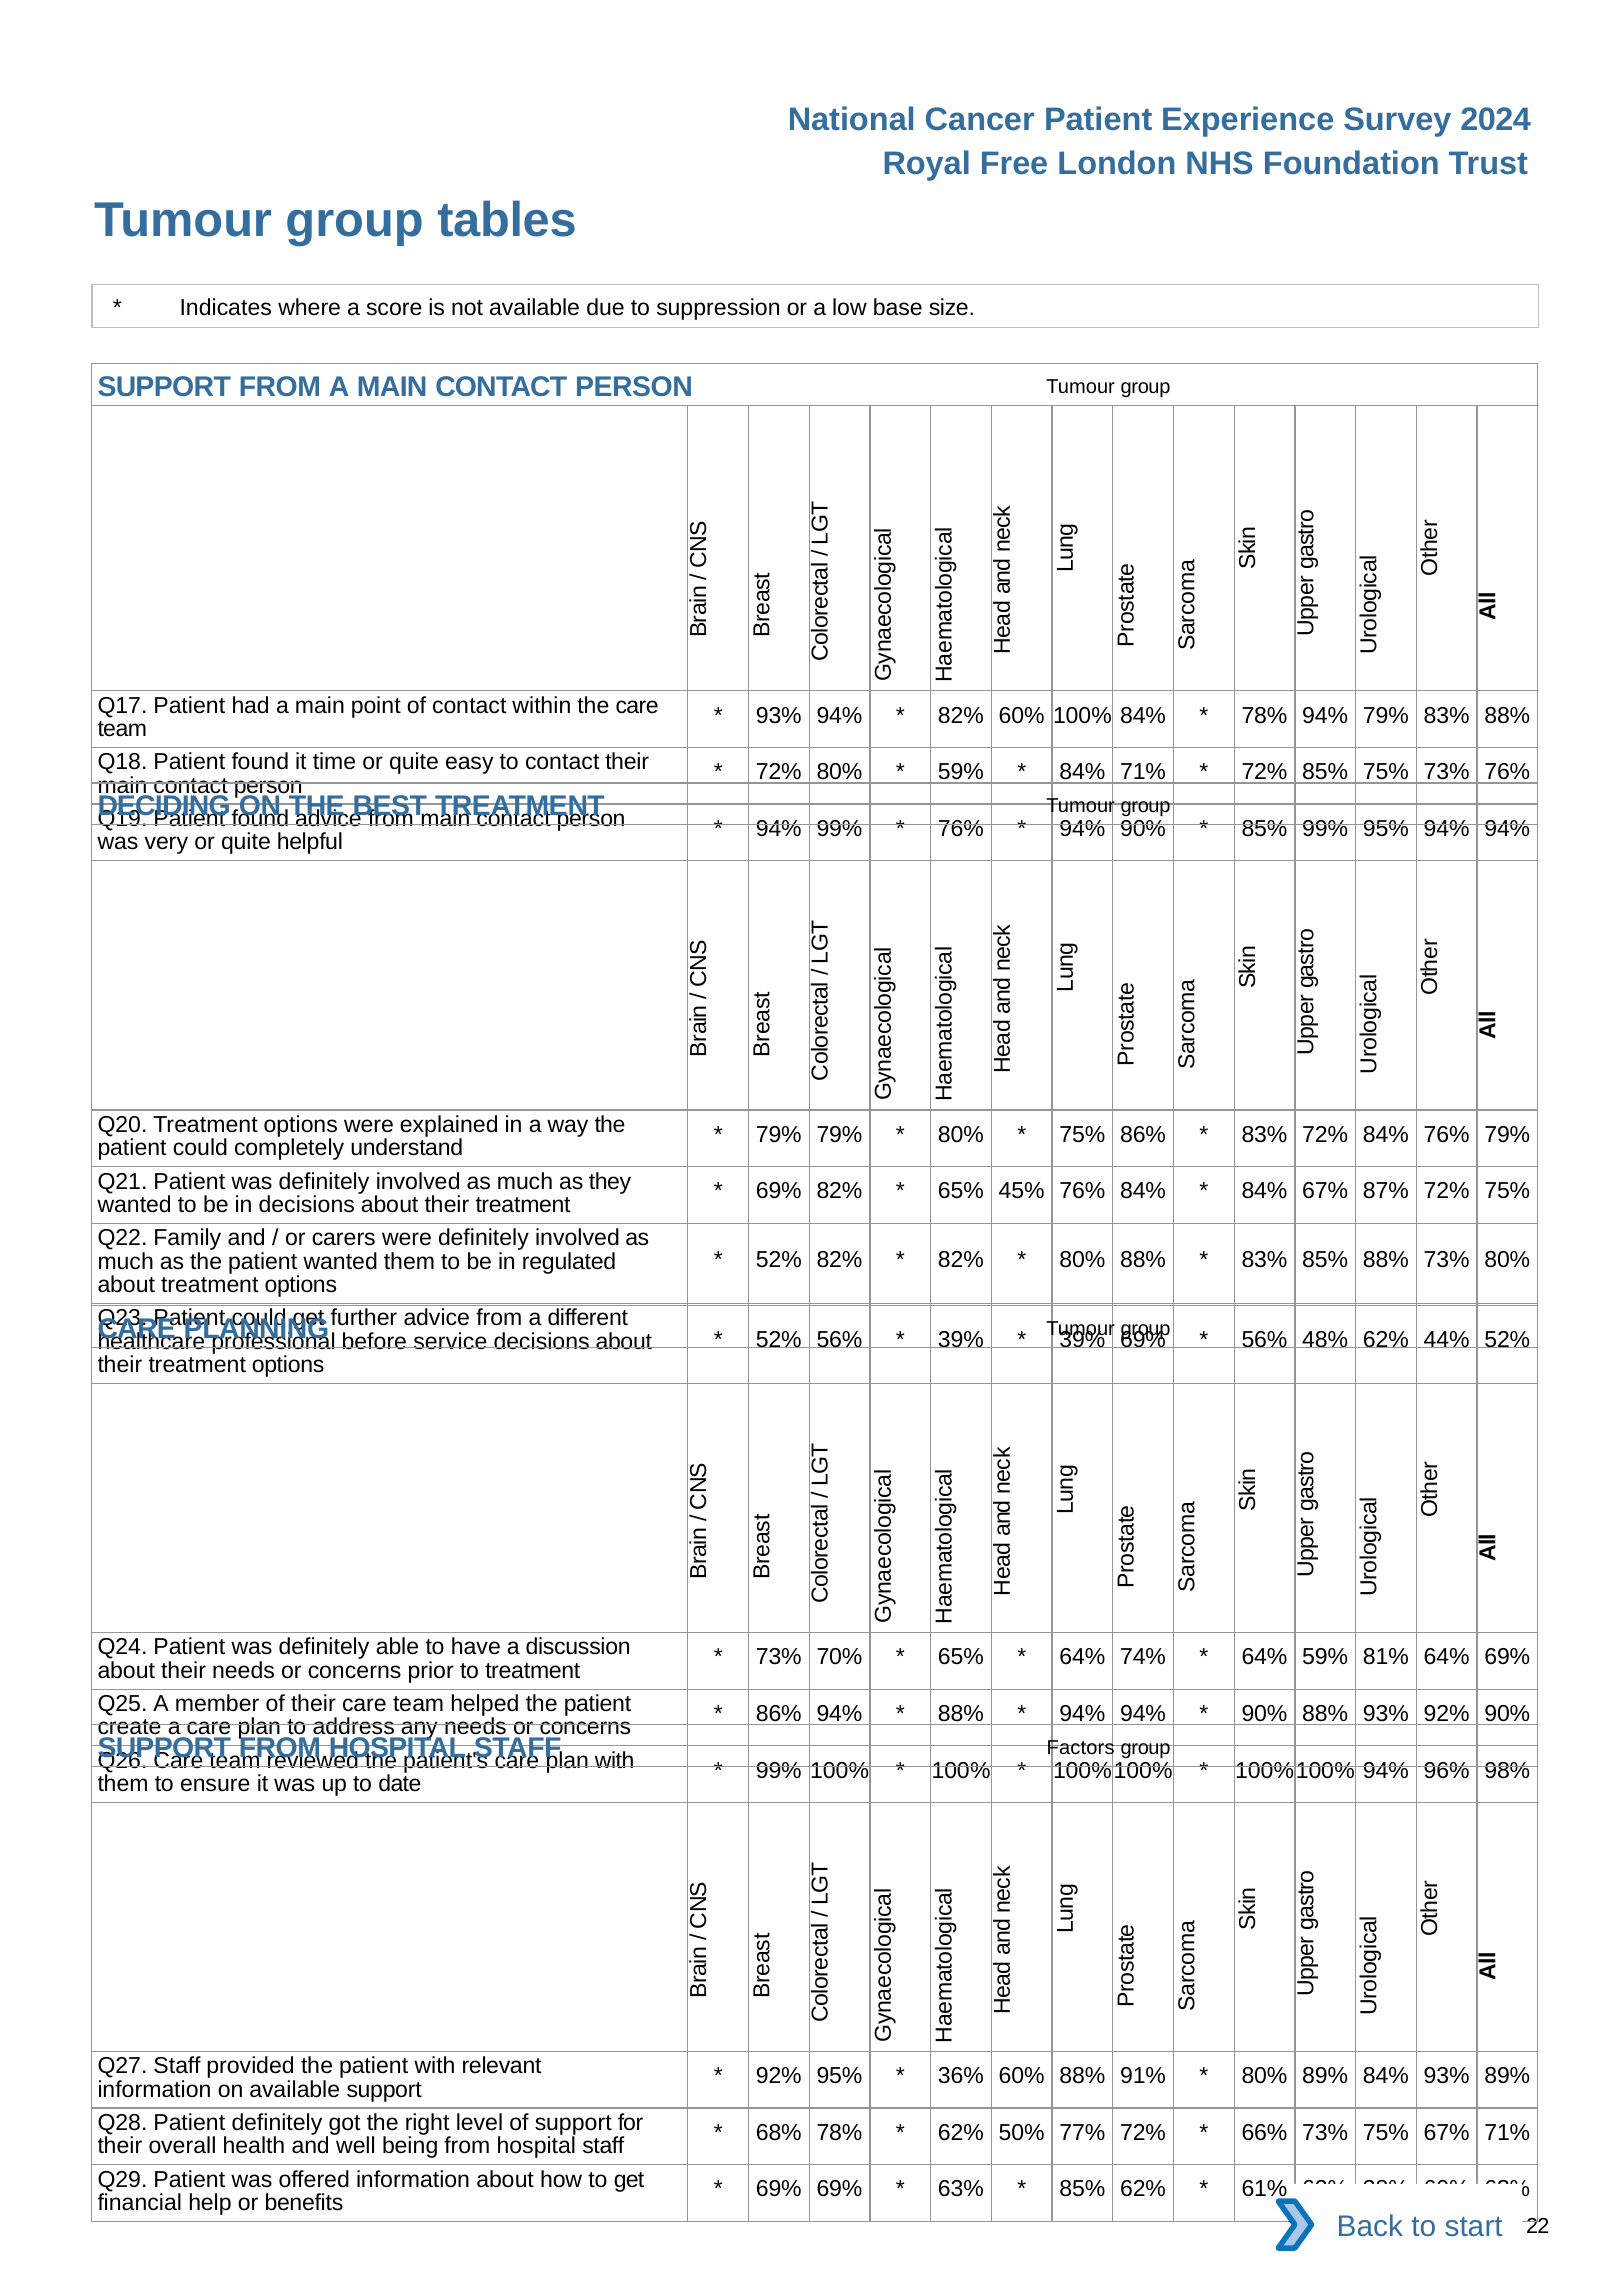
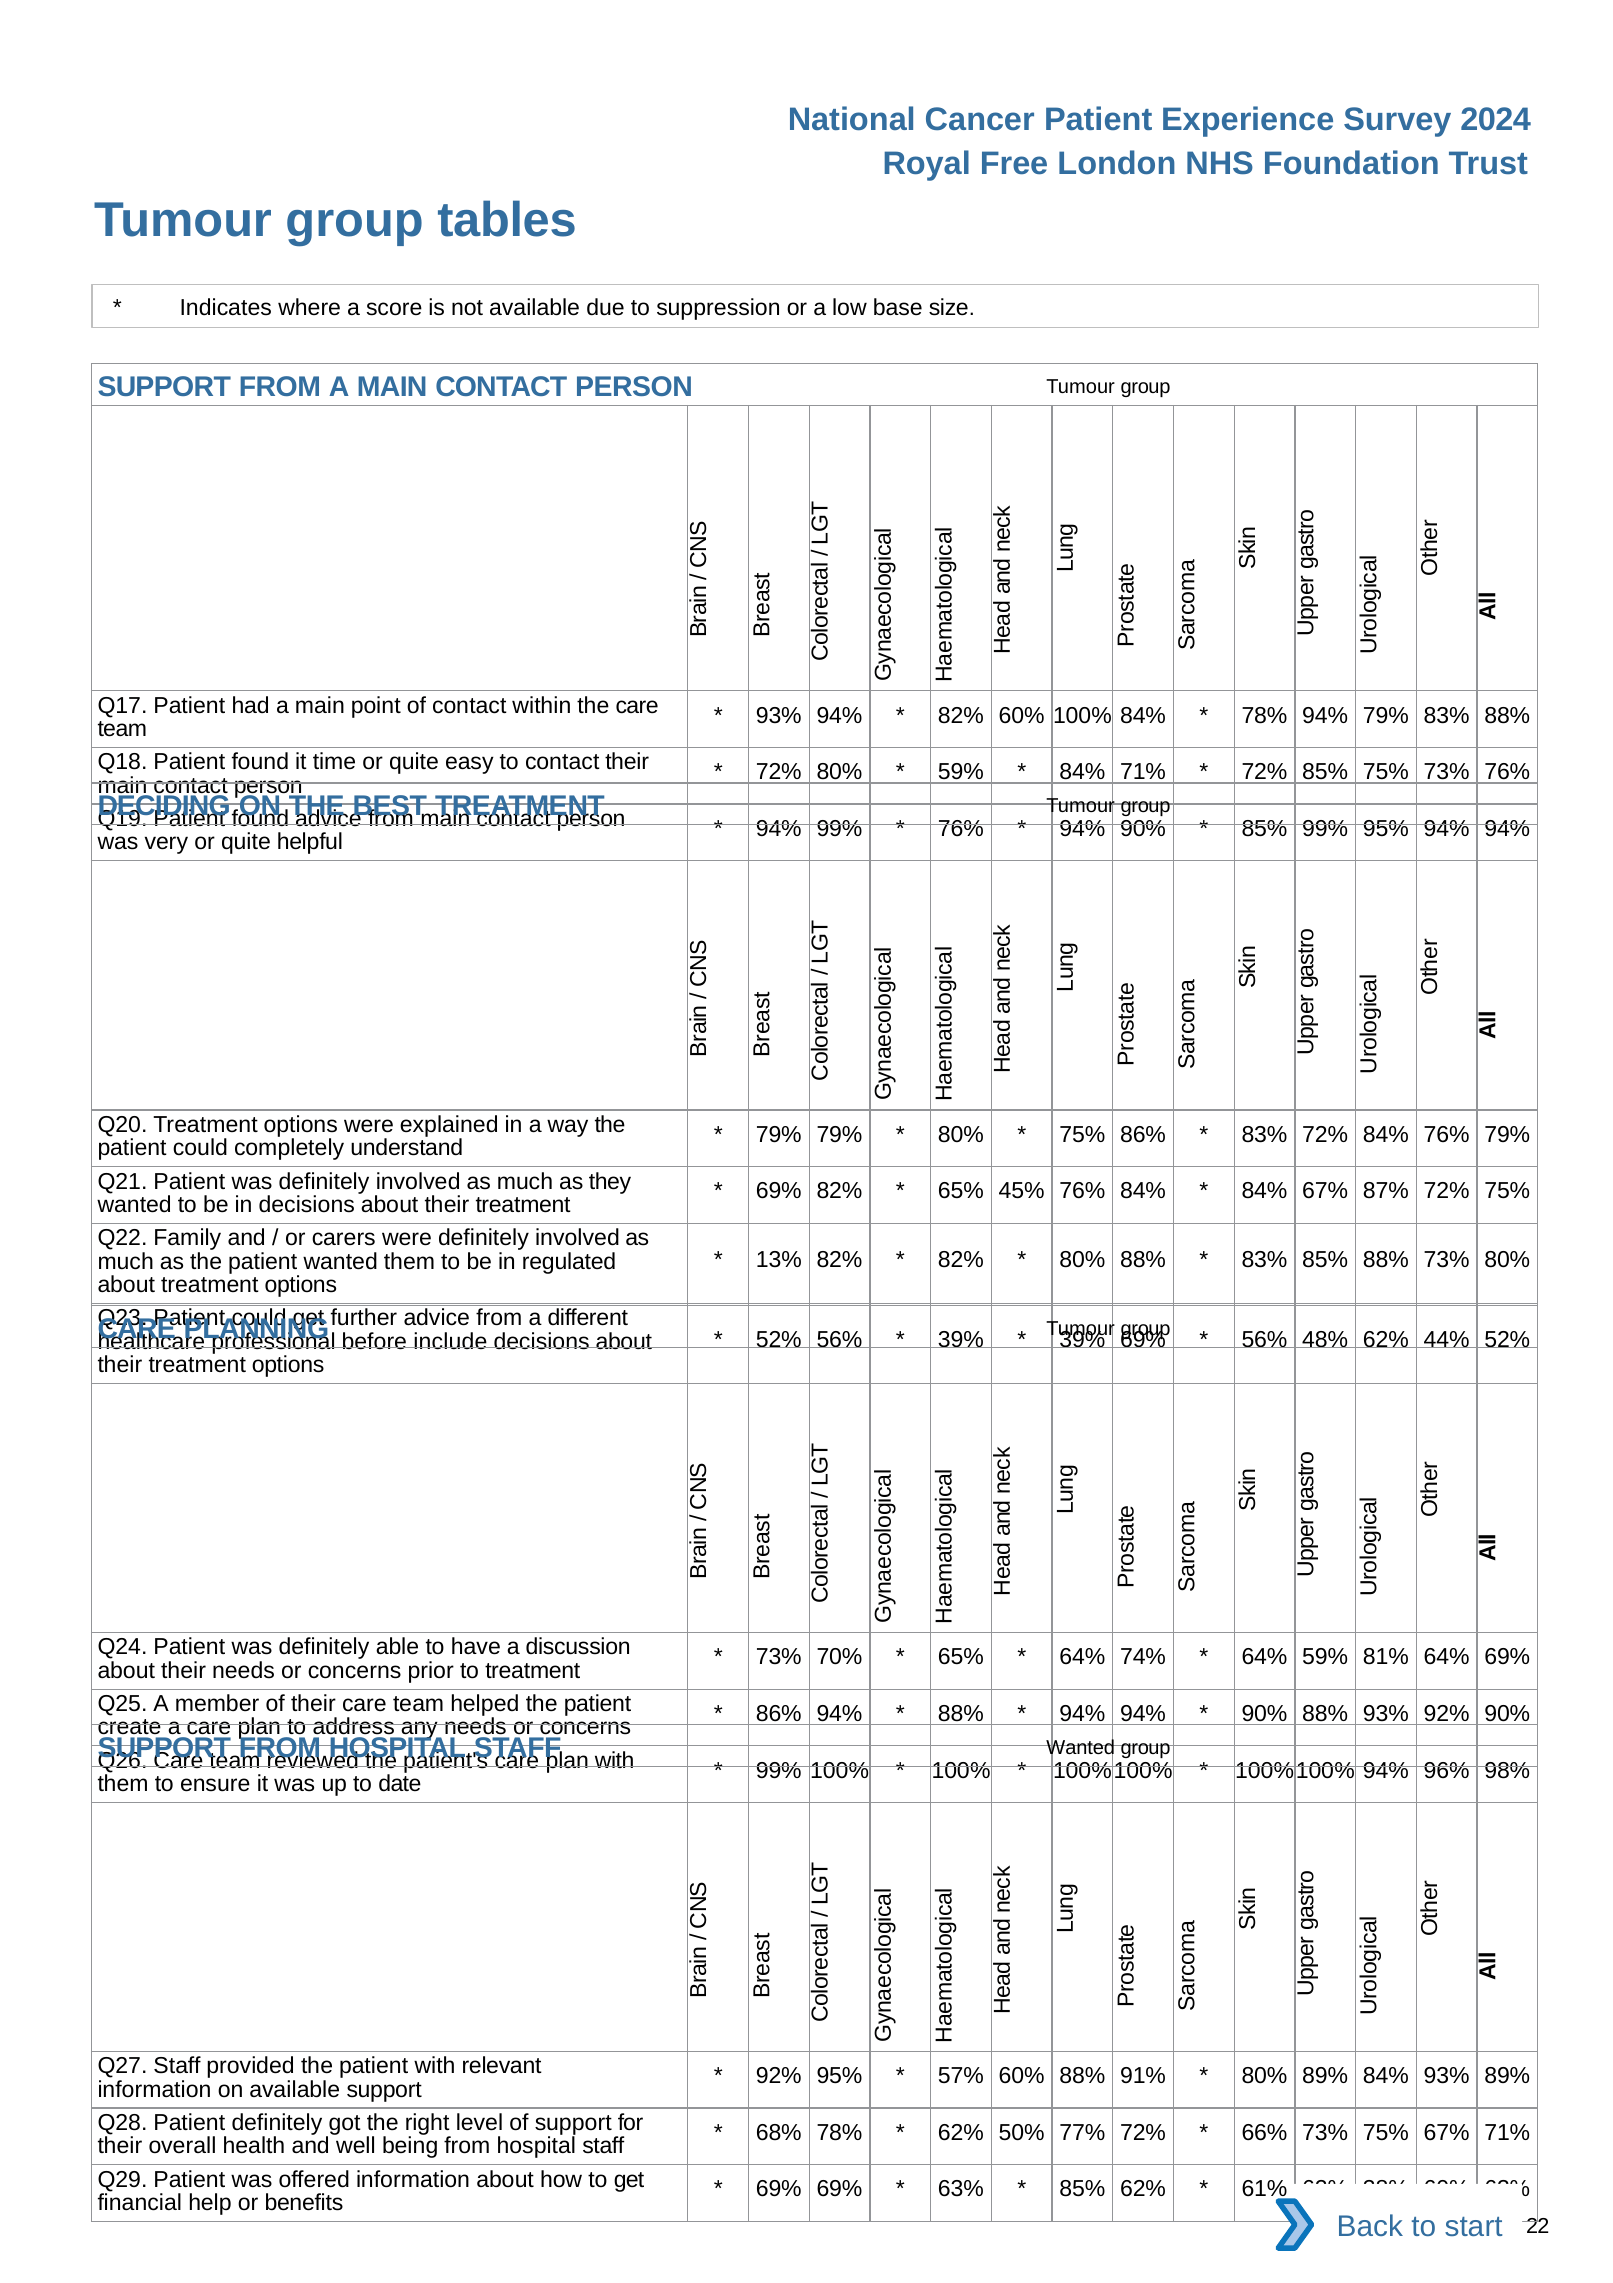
52% at (779, 1259): 52% -> 13%
service: service -> include
Factors at (1081, 1747): Factors -> Wanted
36%: 36% -> 57%
